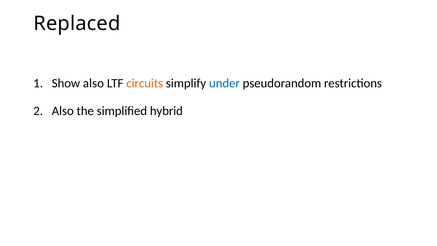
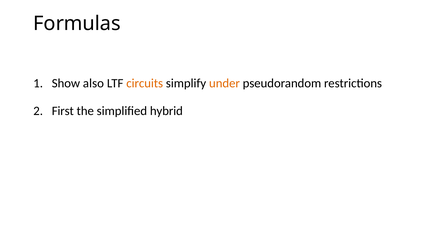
Replaced: Replaced -> Formulas
under colour: blue -> orange
Also at (63, 111): Also -> First
